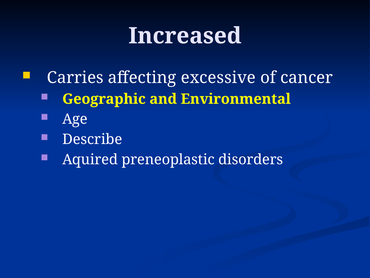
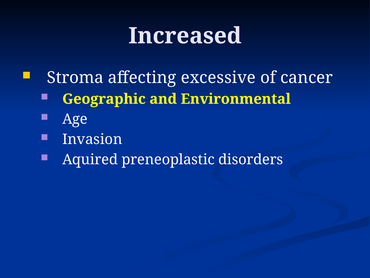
Carries: Carries -> Stroma
Describe: Describe -> Invasion
